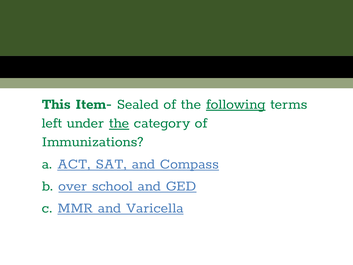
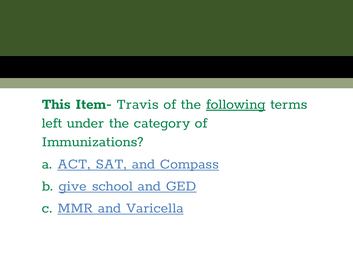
Sealed: Sealed -> Travis
the at (119, 122) underline: present -> none
over: over -> give
